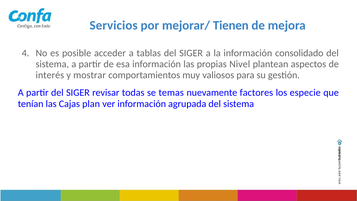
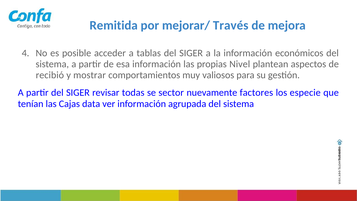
Servicios: Servicios -> Remitida
Tienen: Tienen -> Través
consolidado: consolidado -> económicos
interés: interés -> recibió
temas: temas -> sector
plan: plan -> data
